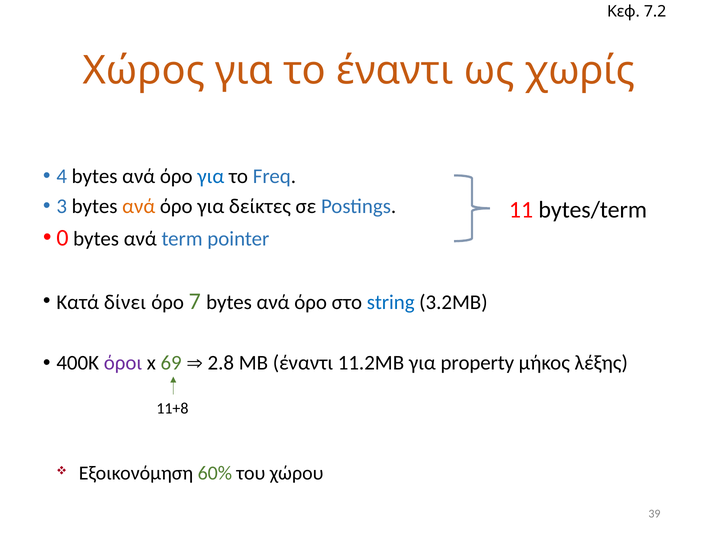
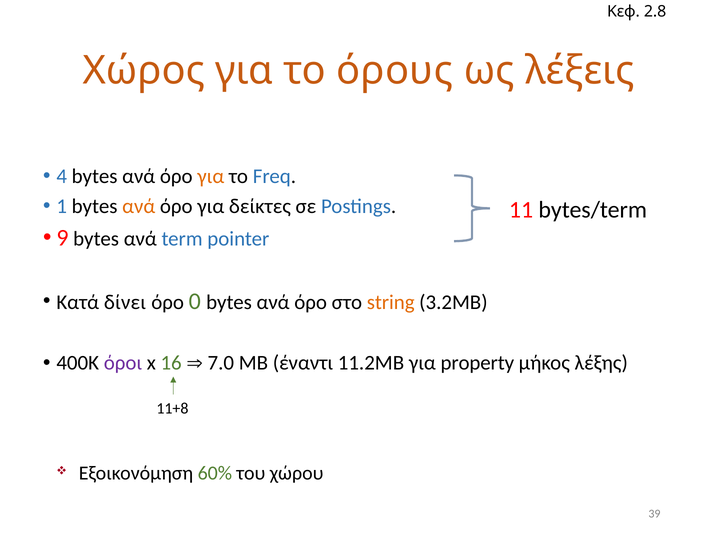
7.2: 7.2 -> 2.8
το έναντι: έναντι -> όρους
χωρίς: χωρίς -> λέξεις
για at (211, 176) colour: blue -> orange
3: 3 -> 1
0: 0 -> 9
7: 7 -> 0
string colour: blue -> orange
69: 69 -> 16
2.8: 2.8 -> 7.0
